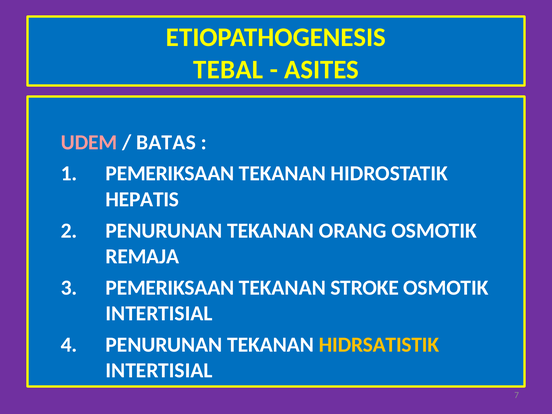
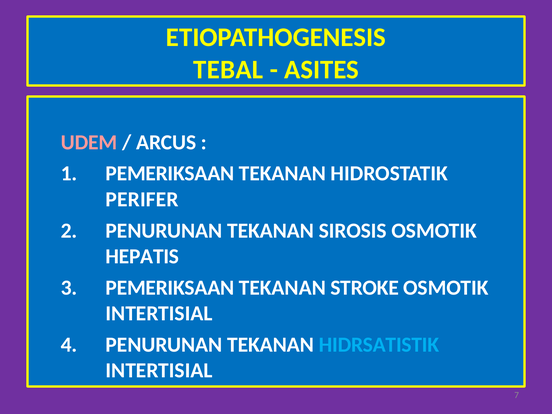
BATAS: BATAS -> ARCUS
HEPATIS: HEPATIS -> PERIFER
ORANG: ORANG -> SIROSIS
REMAJA: REMAJA -> HEPATIS
HIDRSATISTIK colour: yellow -> light blue
